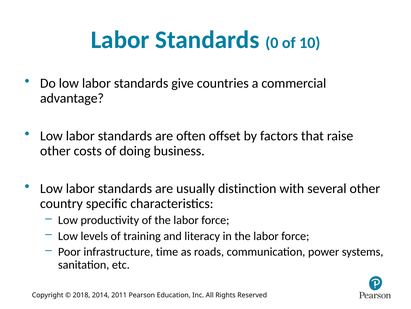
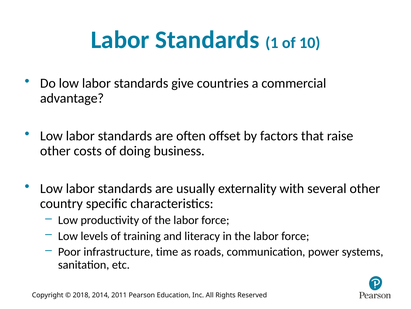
0: 0 -> 1
distinction: distinction -> externality
